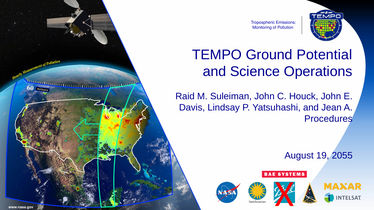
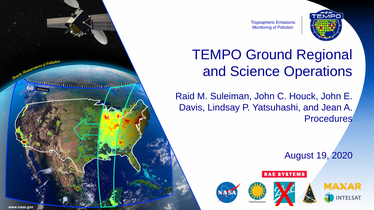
Potential: Potential -> Regional
2055: 2055 -> 2020
